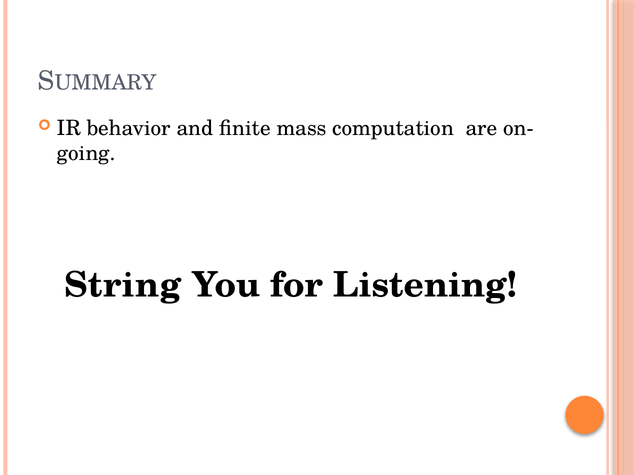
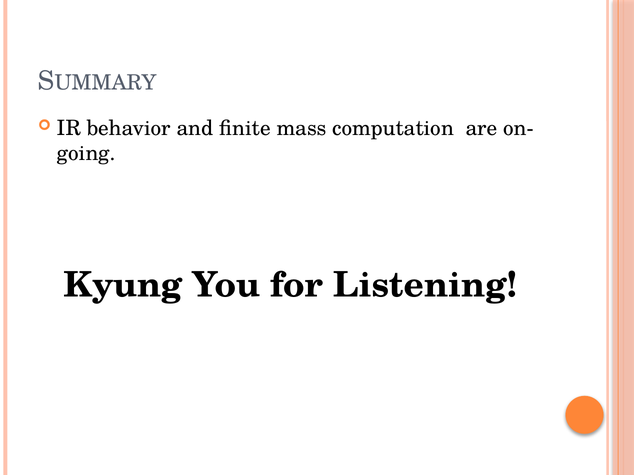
String: String -> Kyung
